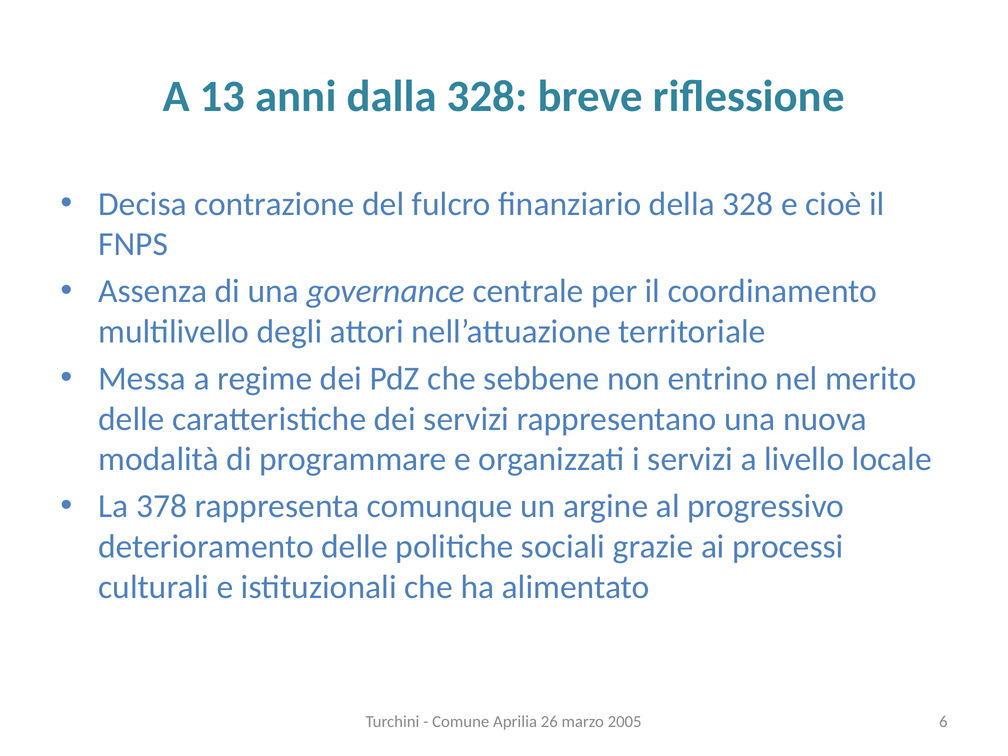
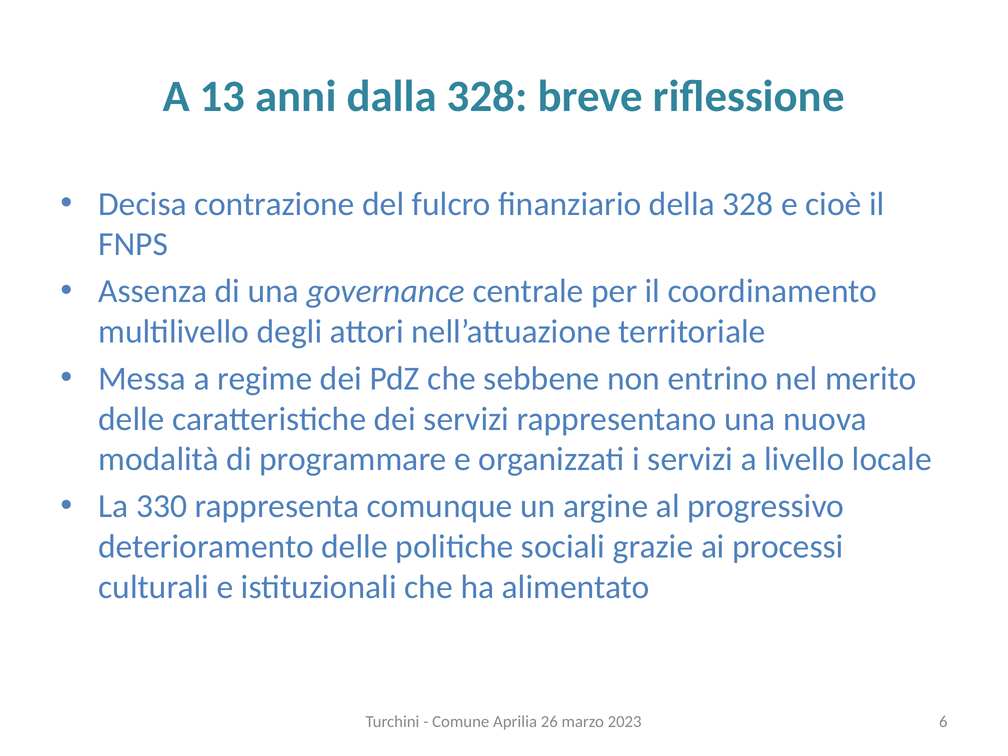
378: 378 -> 330
2005: 2005 -> 2023
